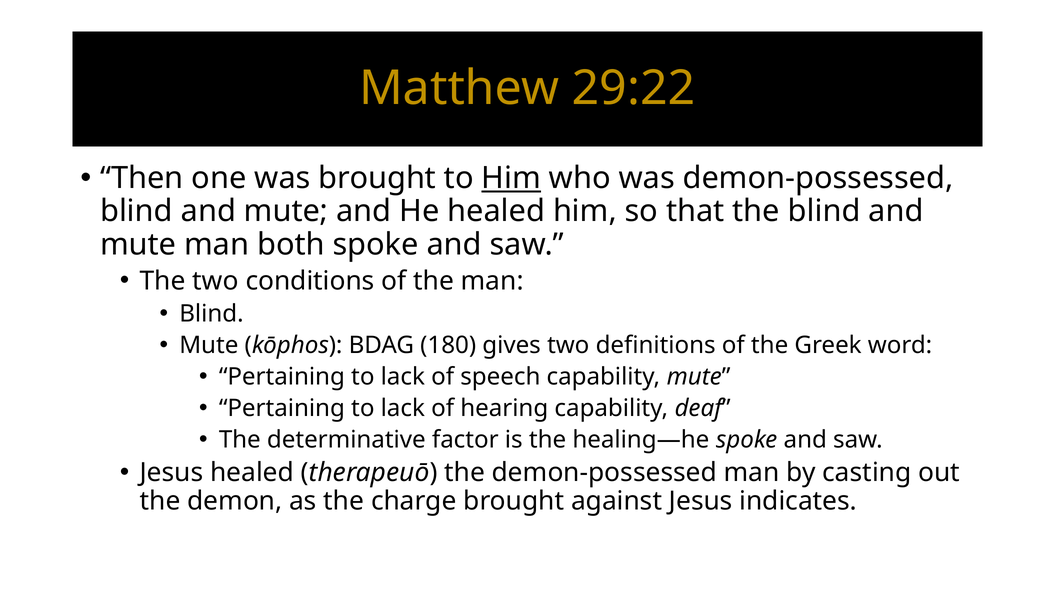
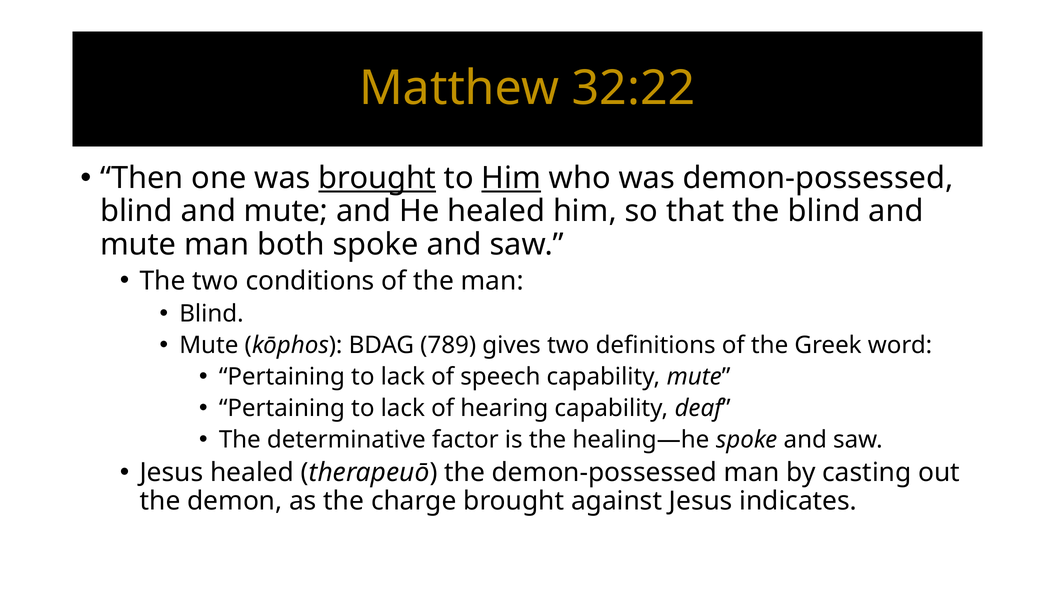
29:22: 29:22 -> 32:22
brought at (377, 178) underline: none -> present
180: 180 -> 789
